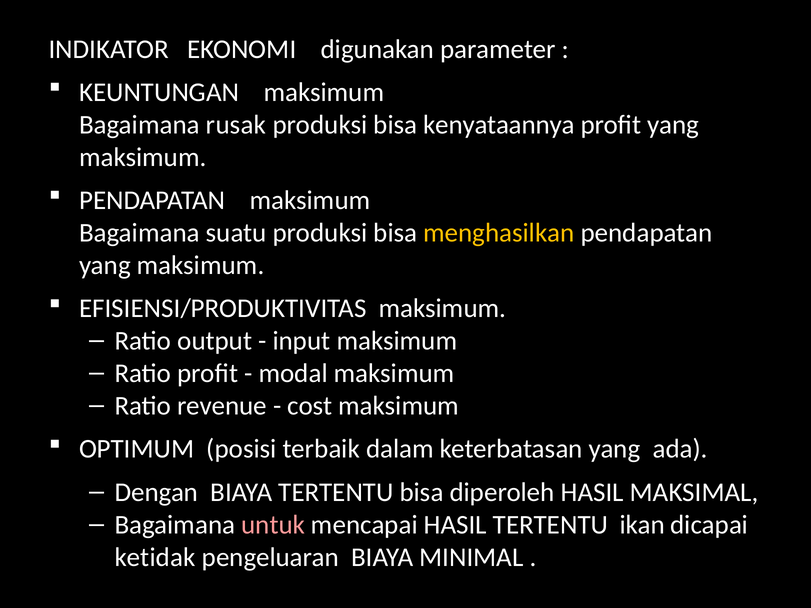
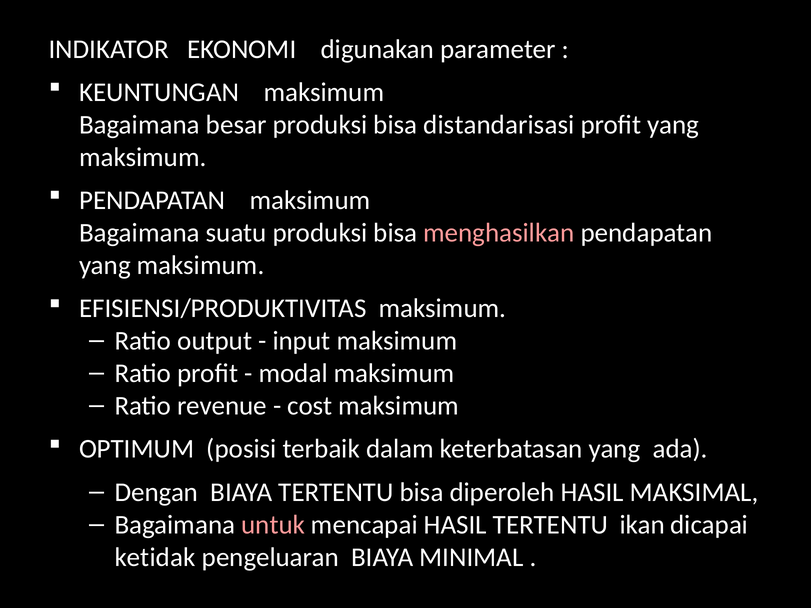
rusak: rusak -> besar
kenyataannya: kenyataannya -> distandarisasi
menghasilkan colour: yellow -> pink
